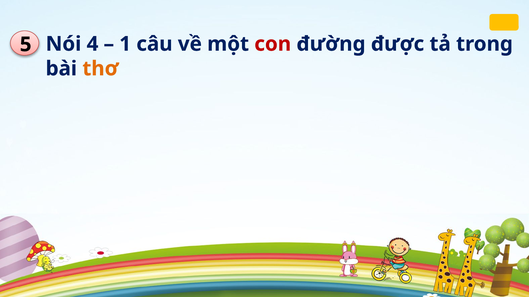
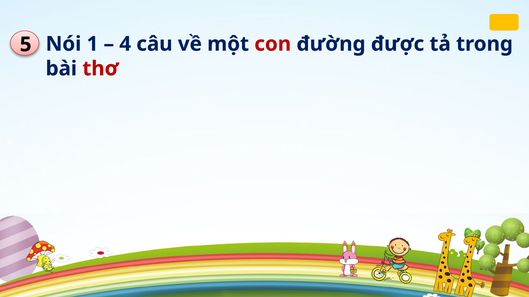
4: 4 -> 1
1: 1 -> 4
thơ colour: orange -> red
